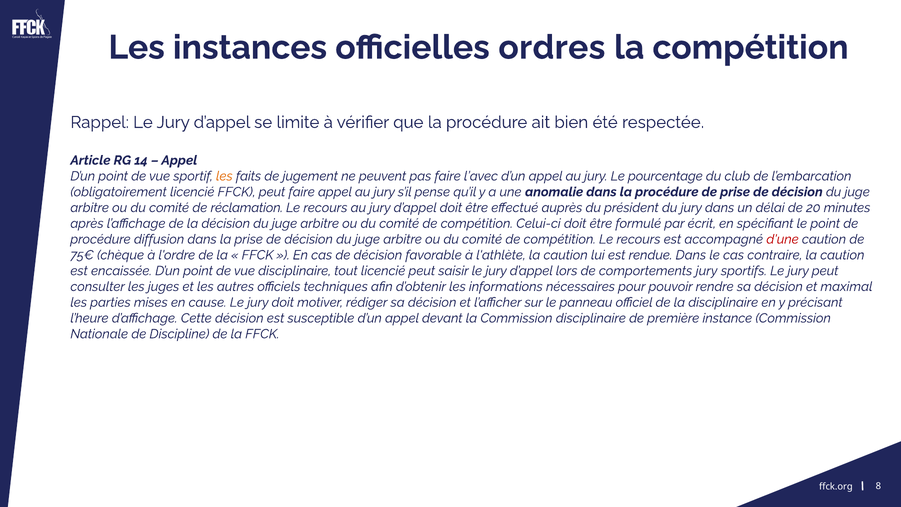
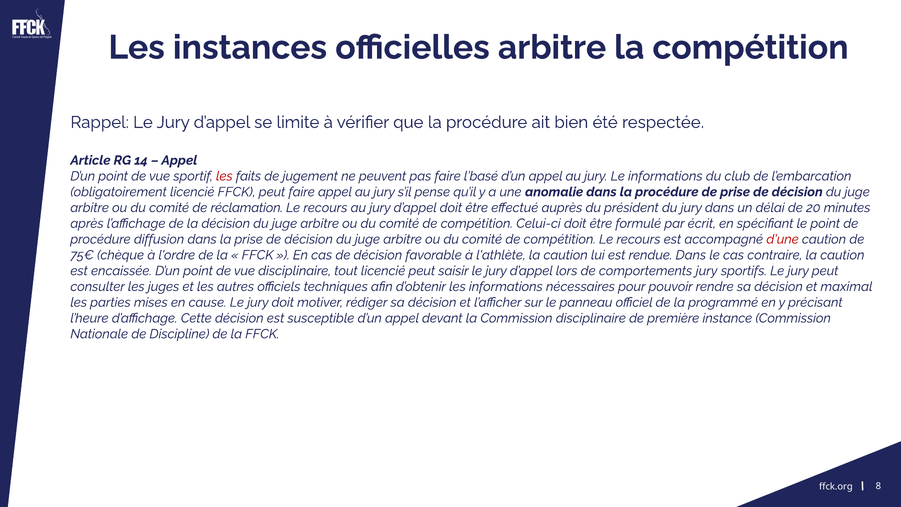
officielles ordres: ordres -> arbitre
les at (224, 176) colour: orange -> red
l’avec: l’avec -> l’basé
Le pourcentage: pourcentage -> informations
la disciplinaire: disciplinaire -> programmé
